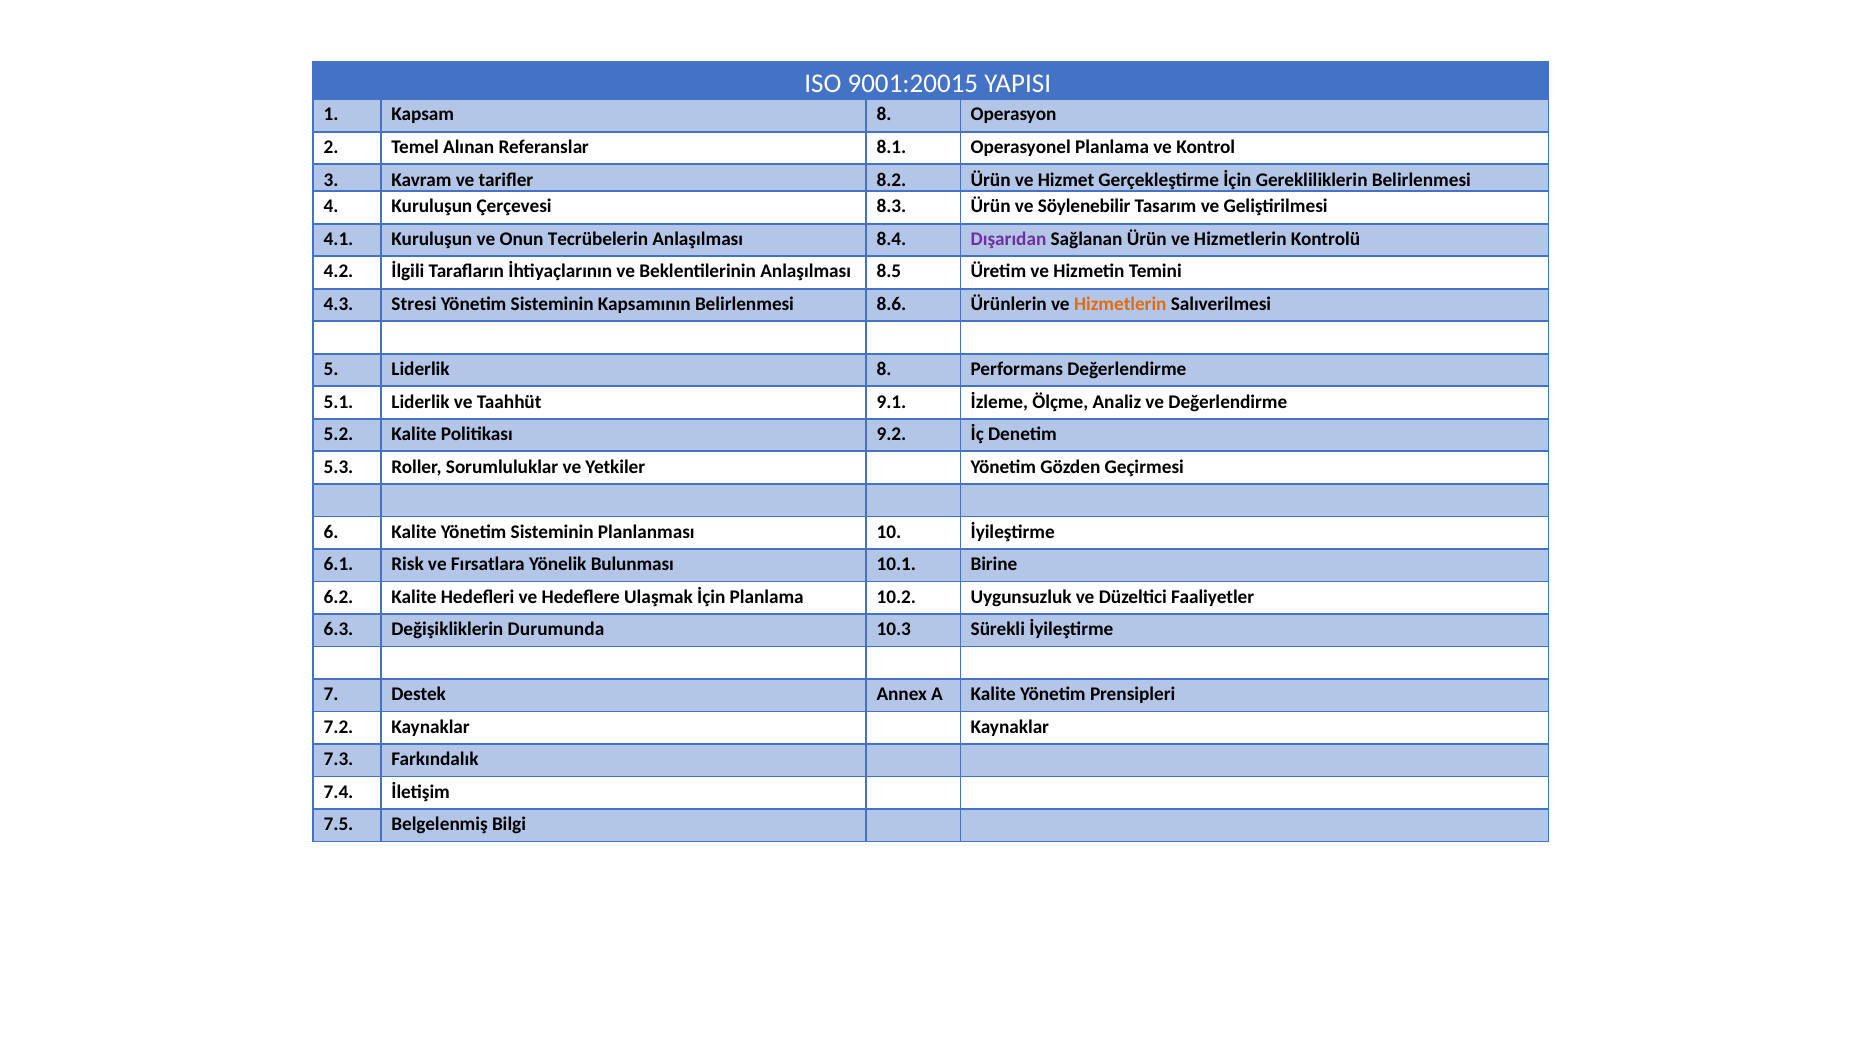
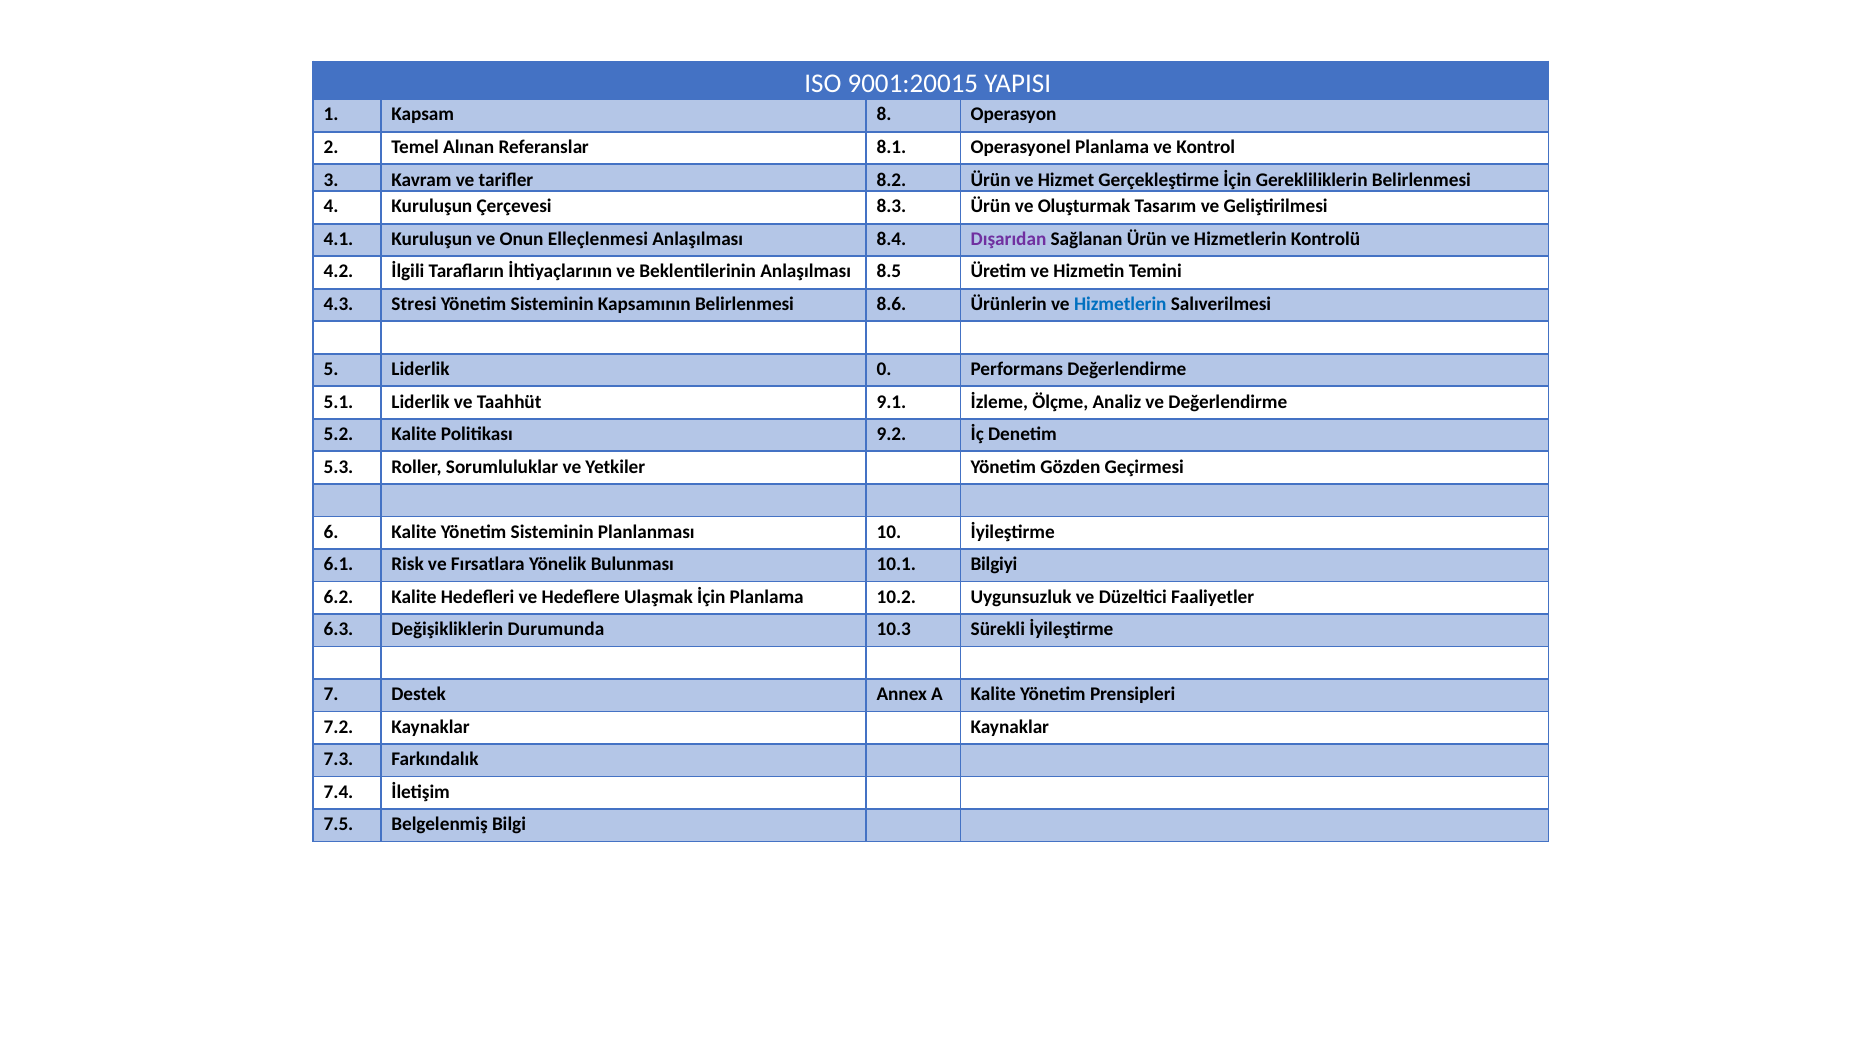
Söylenebilir: Söylenebilir -> Oluşturmak
Tecrübelerin: Tecrübelerin -> Elleçlenmesi
Hizmetlerin at (1120, 304) colour: orange -> blue
Liderlik 8: 8 -> 0
Birine: Birine -> Bilgiyi
